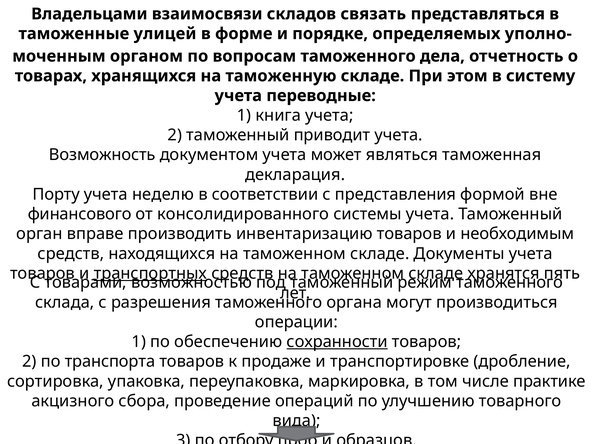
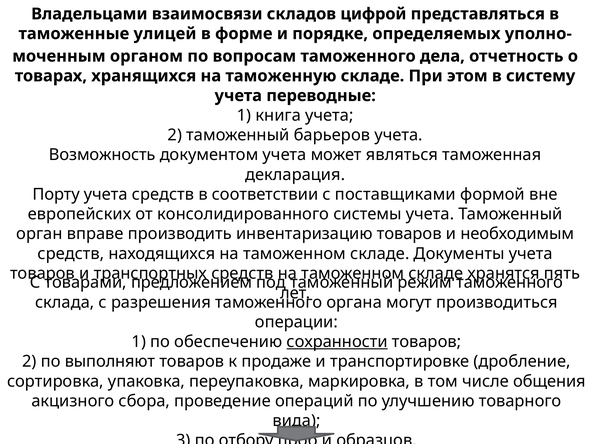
связать: связать -> цифрой
приводит: приводит -> барьеров
учета неделю: неделю -> средств
представления: представления -> поставщиками
финансового: финансового -> европейских
транспортных underline: present -> none
возможностью: возможностью -> предложением
транспорта: транспорта -> выполняют
практике: практике -> общения
